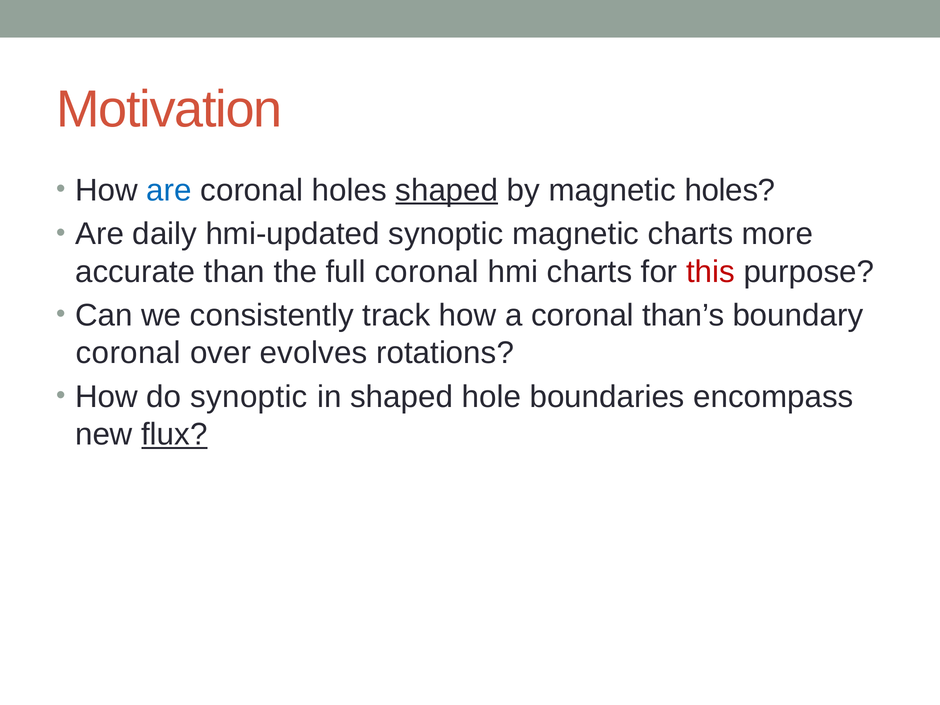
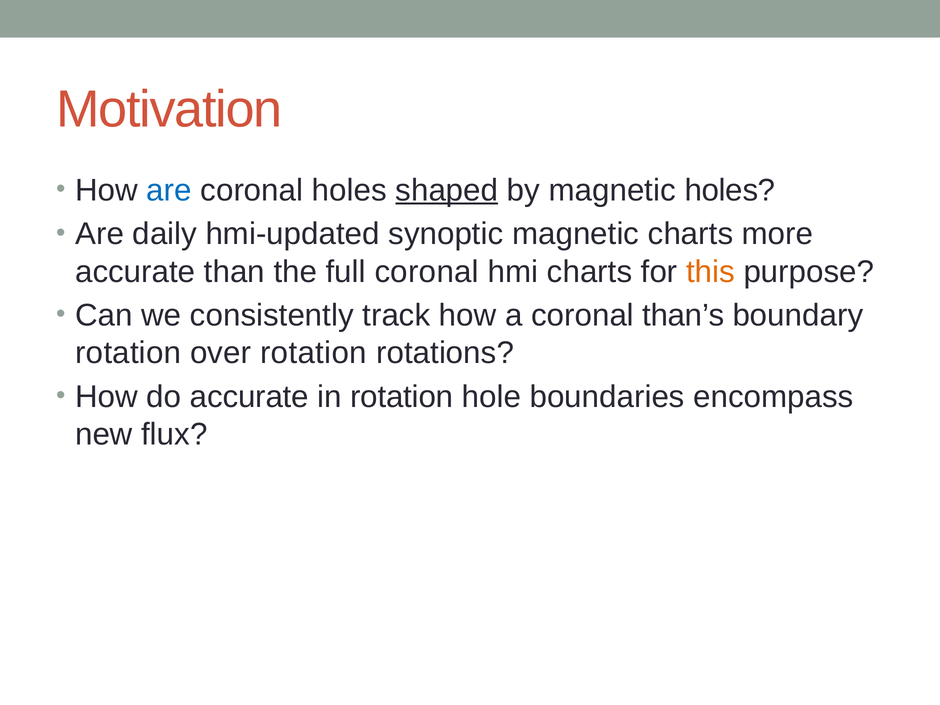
this colour: red -> orange
coronal at (128, 353): coronal -> rotation
over evolves: evolves -> rotation
do synoptic: synoptic -> accurate
in shaped: shaped -> rotation
flux underline: present -> none
